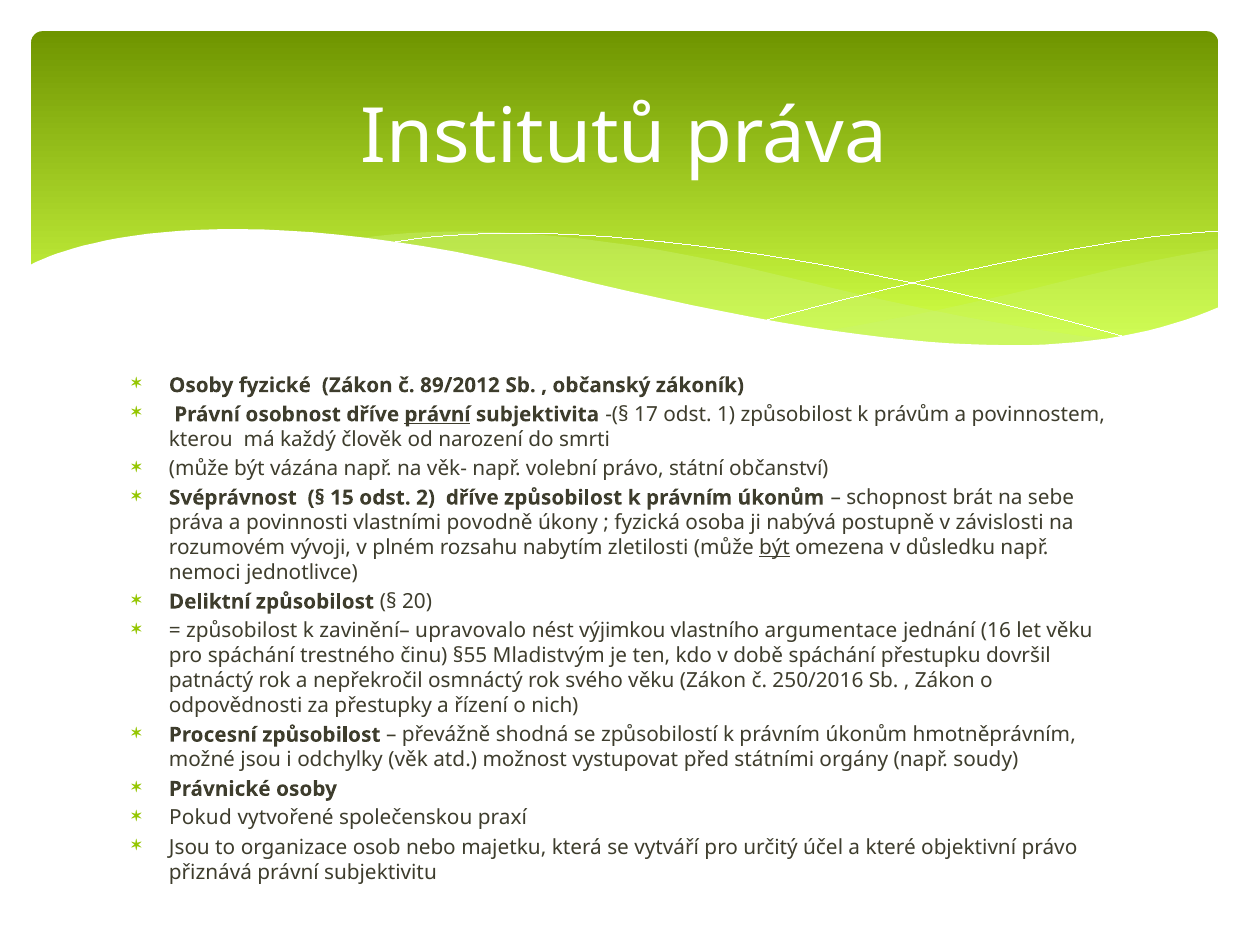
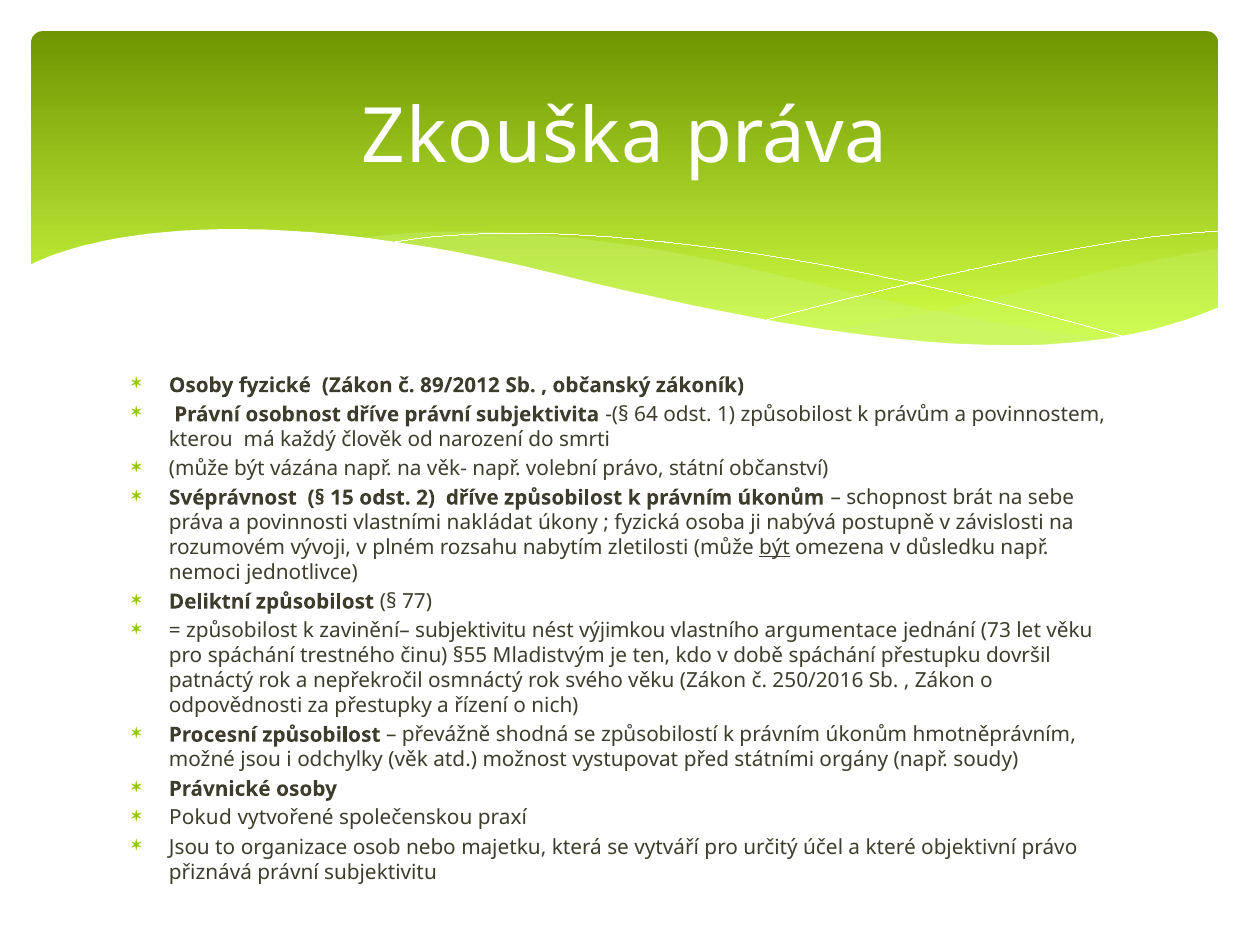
Institutů: Institutů -> Zkouška
právní at (437, 414) underline: present -> none
17: 17 -> 64
povodně: povodně -> nakládat
20: 20 -> 77
zavinění– upravovalo: upravovalo -> subjektivitu
16: 16 -> 73
